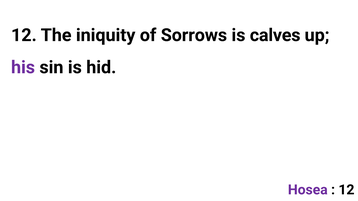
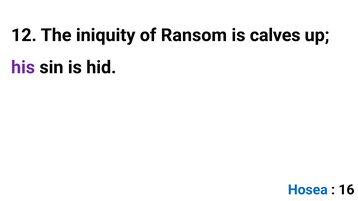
Sorrows: Sorrows -> Ransom
Hosea colour: purple -> blue
12 at (346, 190): 12 -> 16
